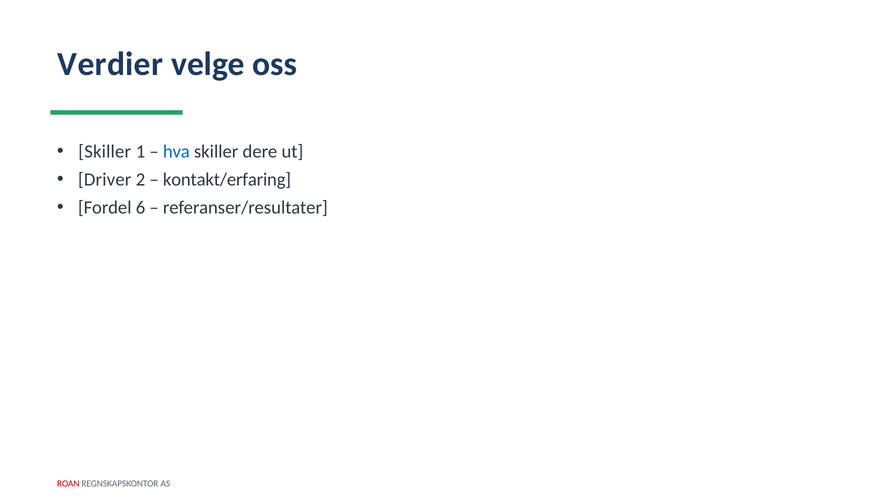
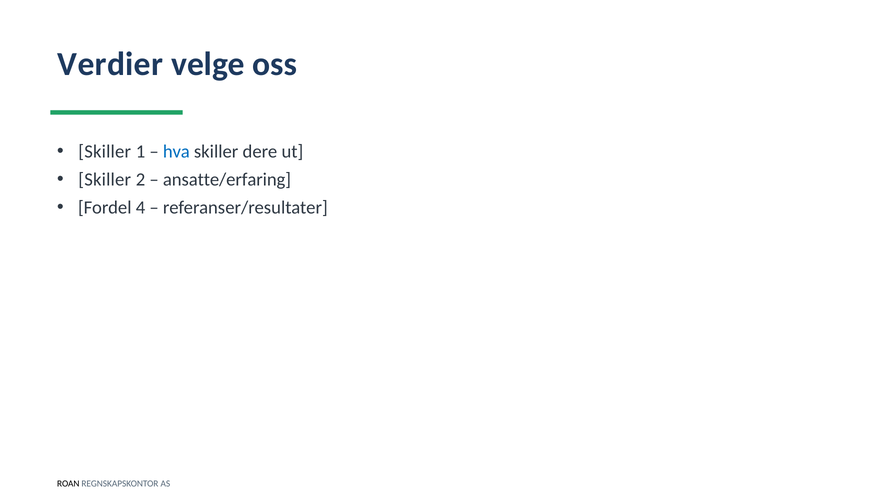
Driver at (105, 180): Driver -> Skiller
kontakt/erfaring: kontakt/erfaring -> ansatte/erfaring
6: 6 -> 4
ROAN colour: red -> black
